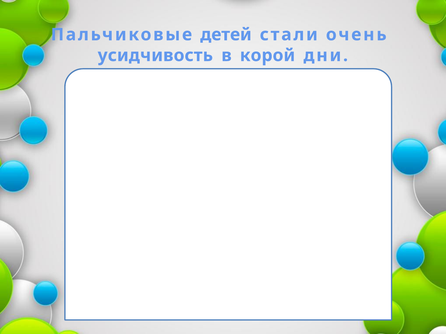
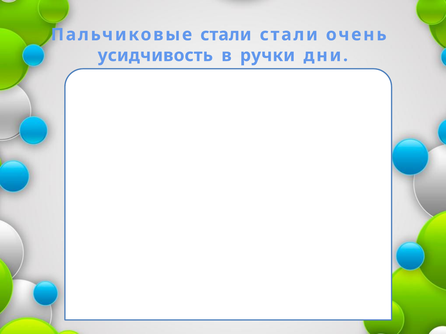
Пальчиковые детей: детей -> стали
корой: корой -> ручки
